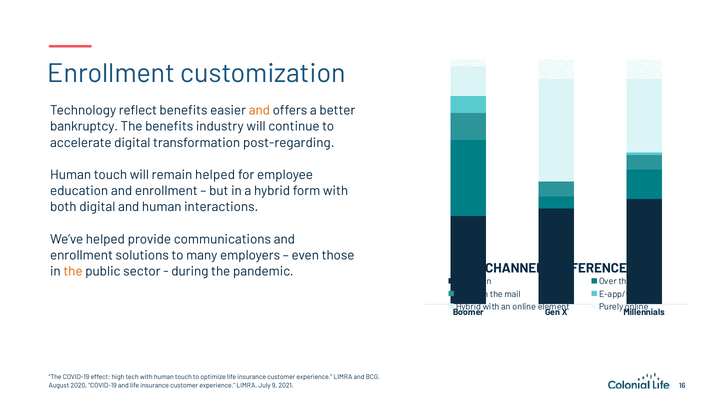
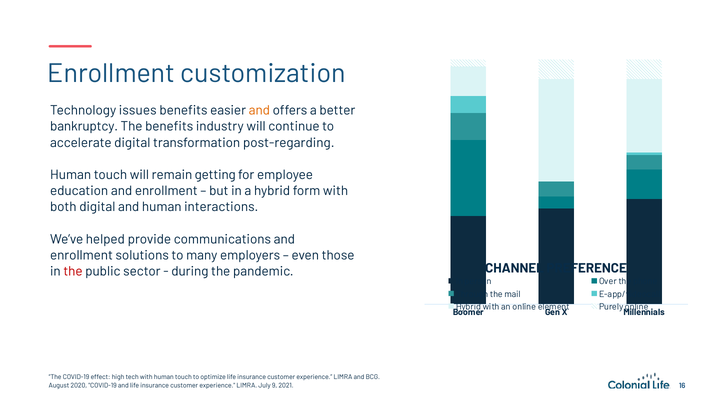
reflect: reflect -> issues
remain helped: helped -> getting
the at (73, 271) colour: orange -> red
